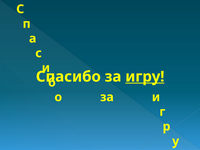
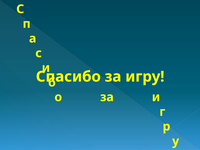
игру underline: present -> none
